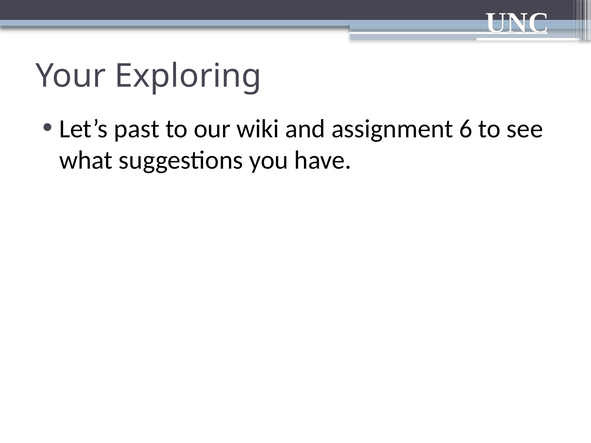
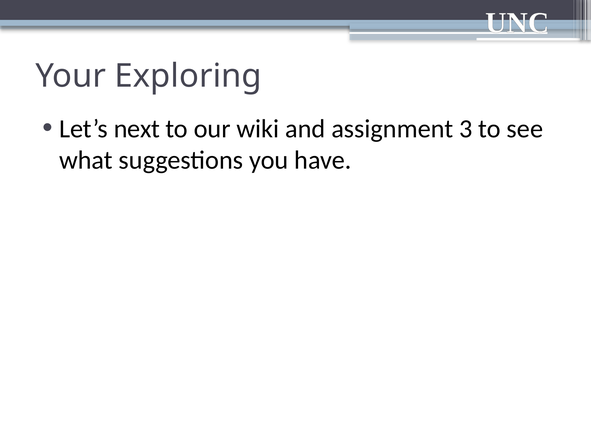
past: past -> next
6: 6 -> 3
